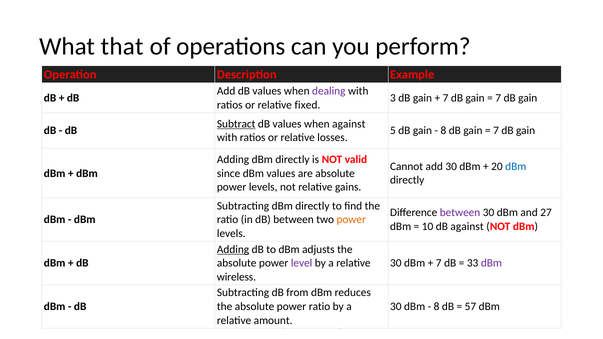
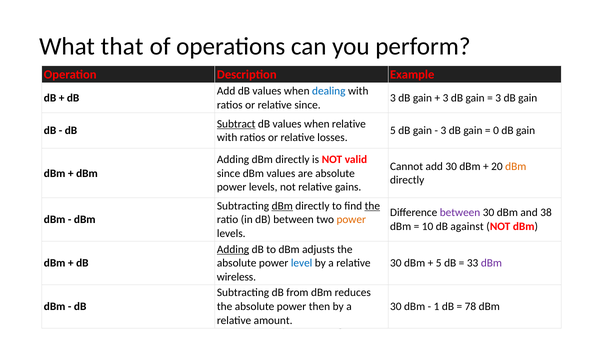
dealing colour: purple -> blue
7 at (446, 98): 7 -> 3
7 at (498, 98): 7 -> 3
relative fixed: fixed -> since
when against: against -> relative
8 at (443, 131): 8 -> 3
7 at (496, 131): 7 -> 0
dBm at (516, 166) colour: blue -> orange
dBm at (282, 206) underline: none -> present
the at (372, 206) underline: none -> present
27: 27 -> 38
level colour: purple -> blue
7 at (439, 263): 7 -> 5
power ratio: ratio -> then
8 at (437, 307): 8 -> 1
57: 57 -> 78
